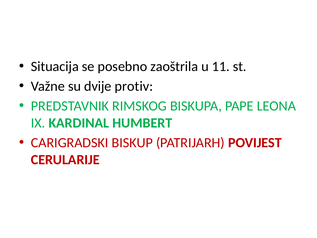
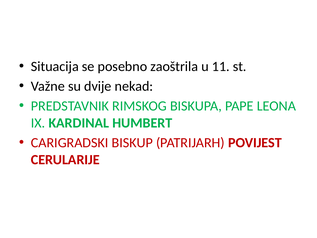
protiv: protiv -> nekad
